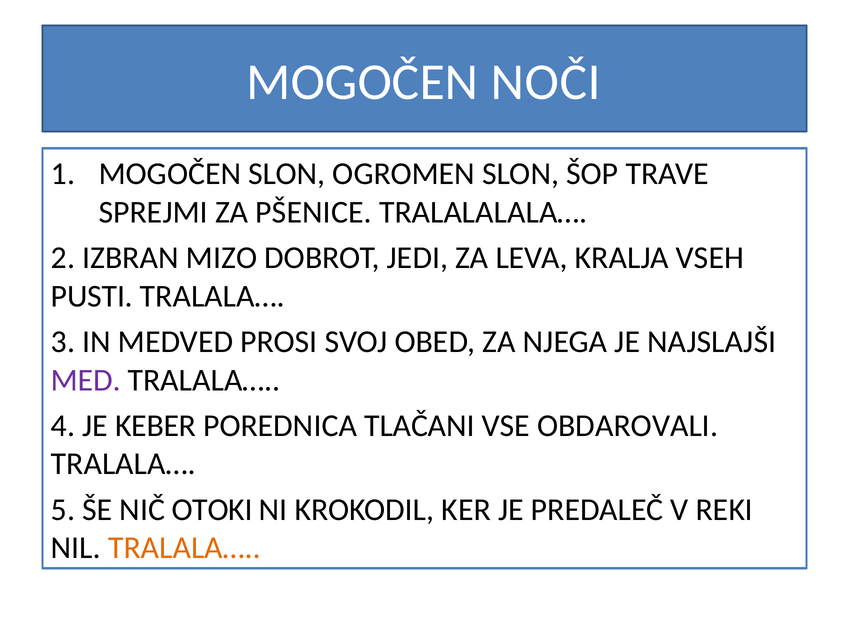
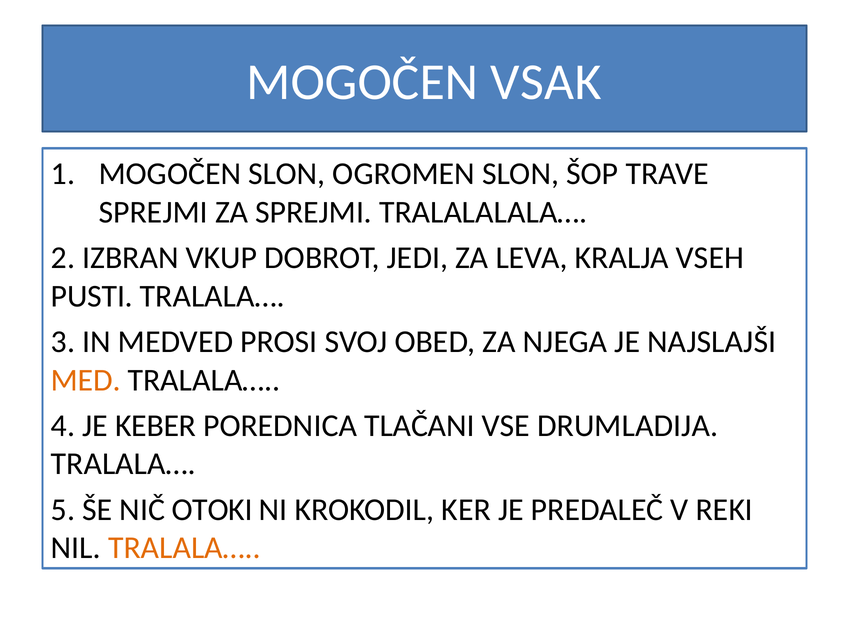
NOČI: NOČI -> VSAK
ZA PŠENICE: PŠENICE -> SPREJMI
MIZO: MIZO -> VKUP
MED colour: purple -> orange
OBDAROVALI: OBDAROVALI -> DRUMLADIJA
